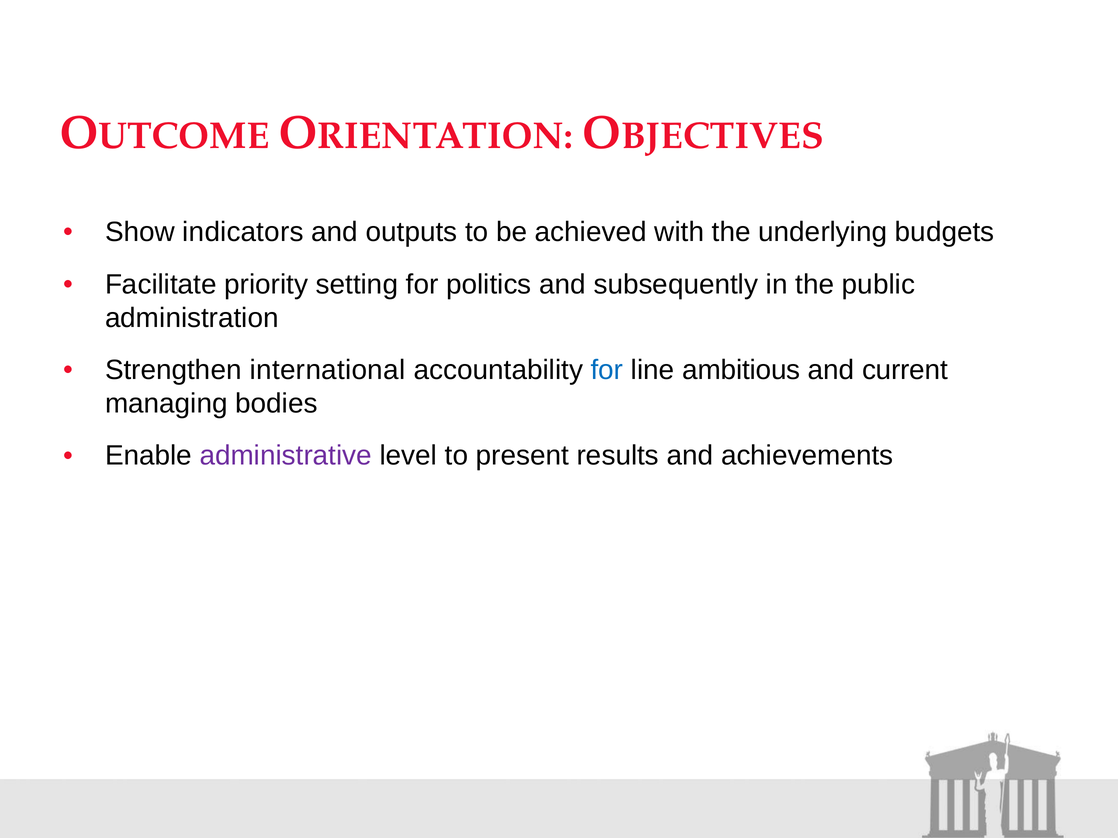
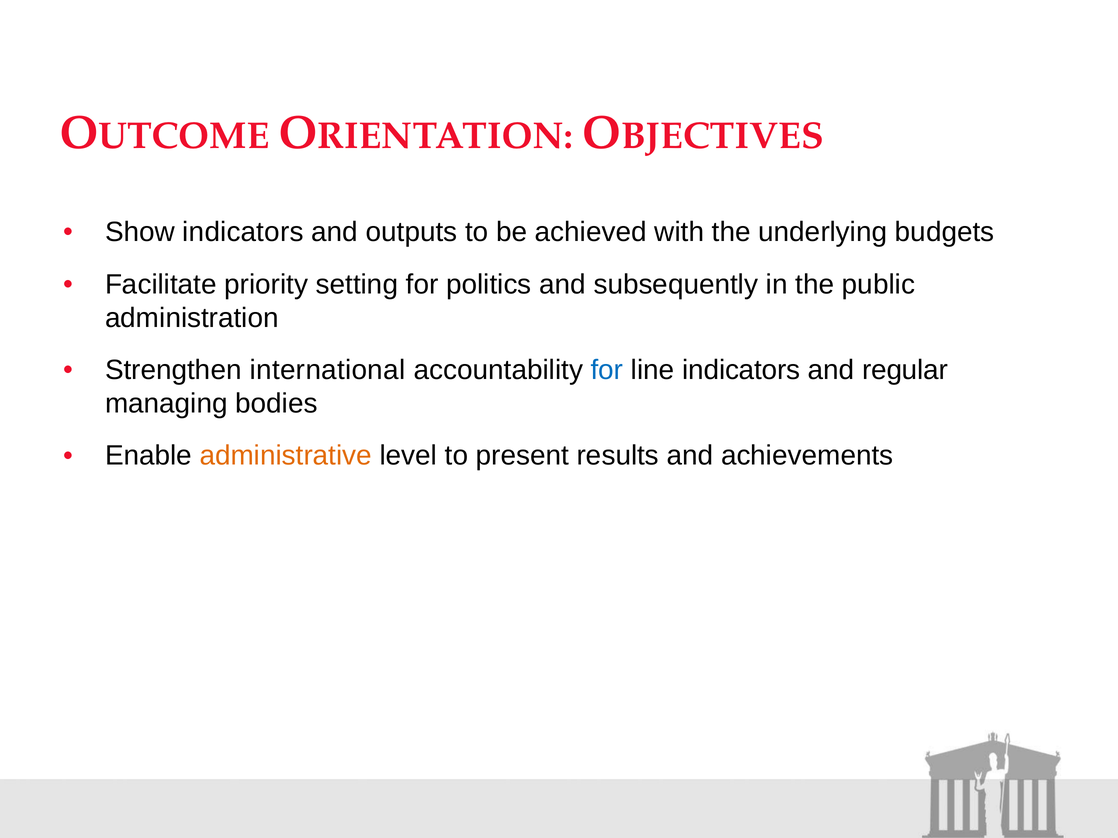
line ambitious: ambitious -> indicators
current: current -> regular
administrative colour: purple -> orange
